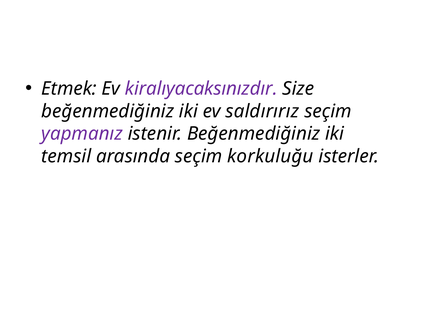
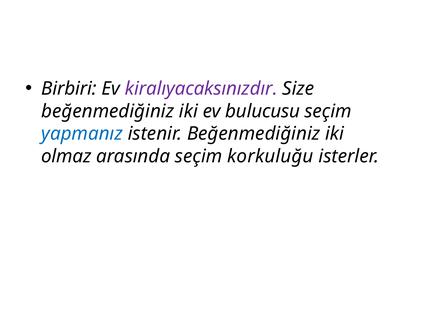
Etmek: Etmek -> Birbiri
saldırırız: saldırırız -> bulucusu
yapmanız colour: purple -> blue
temsil: temsil -> olmaz
